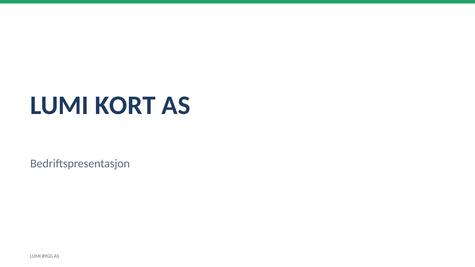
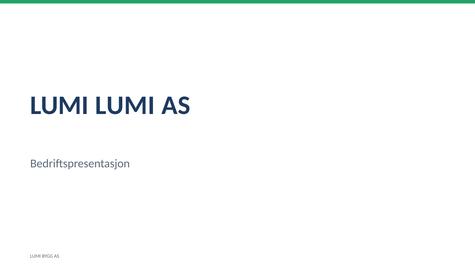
LUMI KORT: KORT -> LUMI
